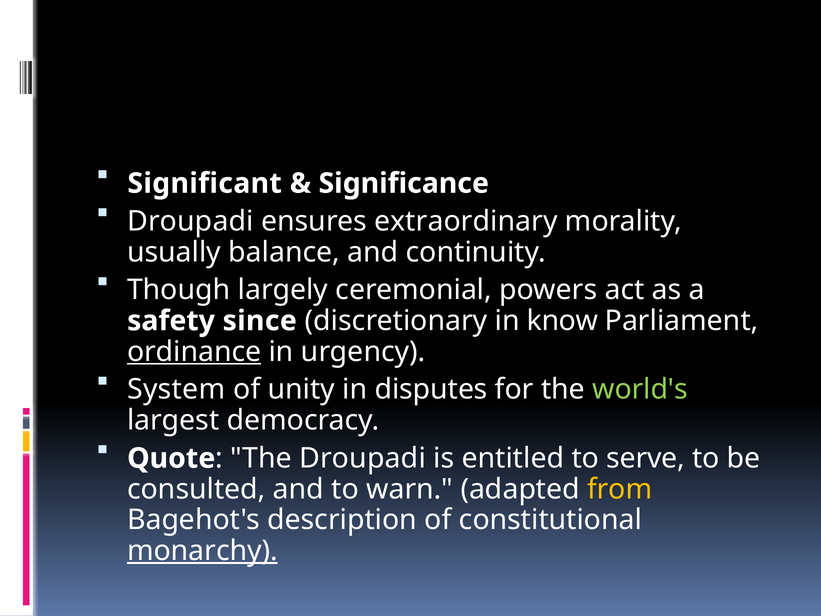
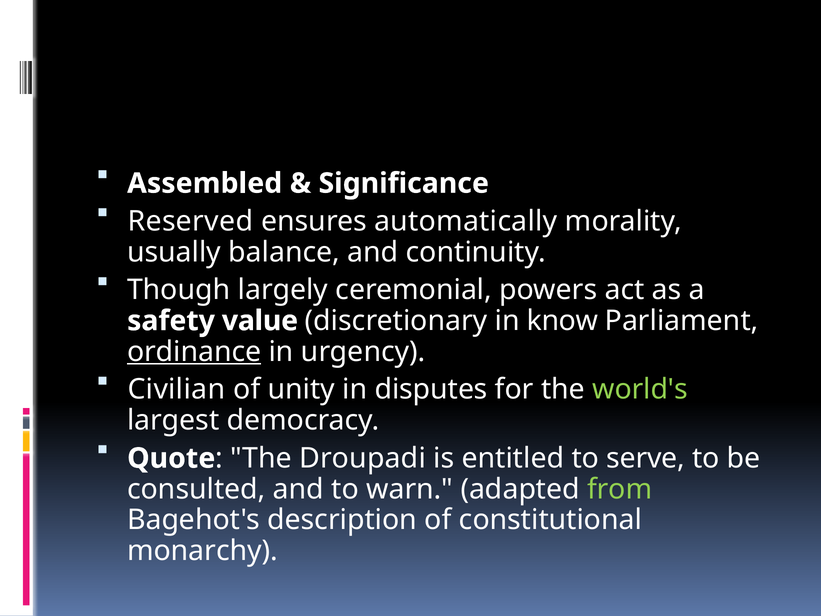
Significant: Significant -> Assembled
Droupadi at (190, 221): Droupadi -> Reserved
extraordinary: extraordinary -> automatically
since: since -> value
System: System -> Civilian
from colour: yellow -> light green
monarchy underline: present -> none
